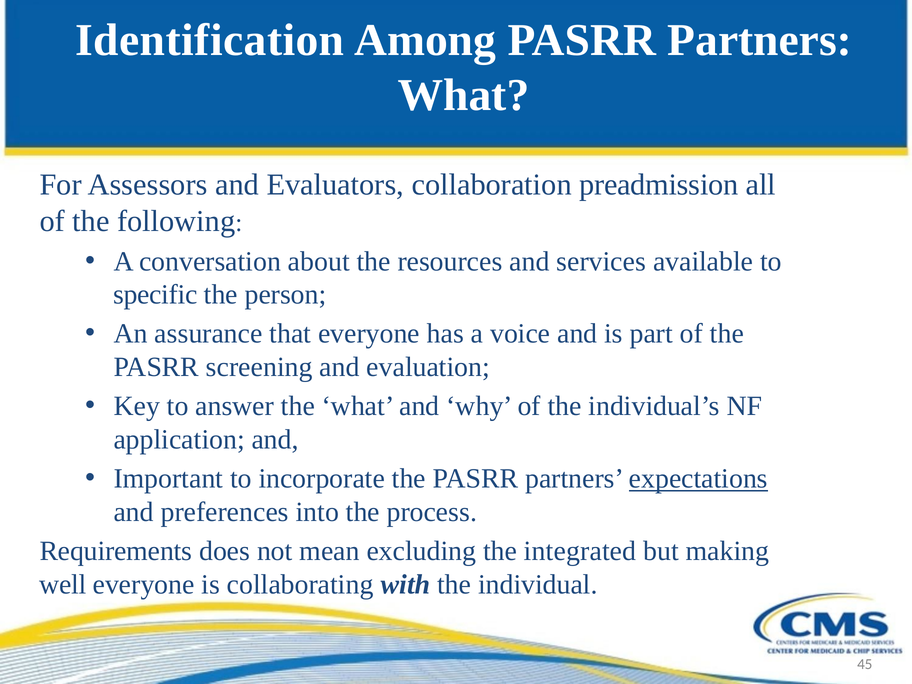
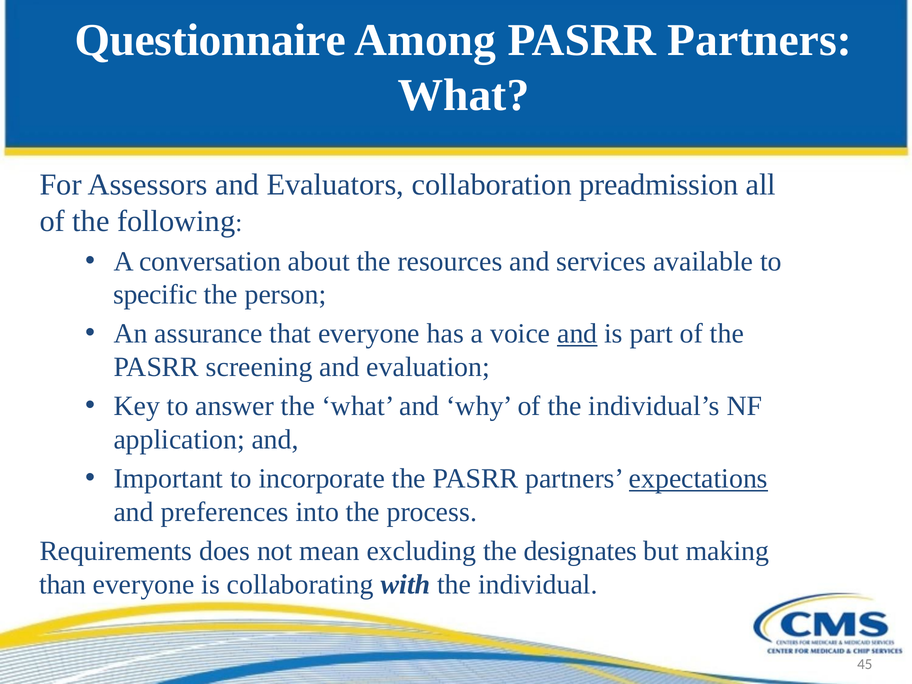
Identification: Identification -> Questionnaire
and at (577, 334) underline: none -> present
integrated: integrated -> designates
well: well -> than
